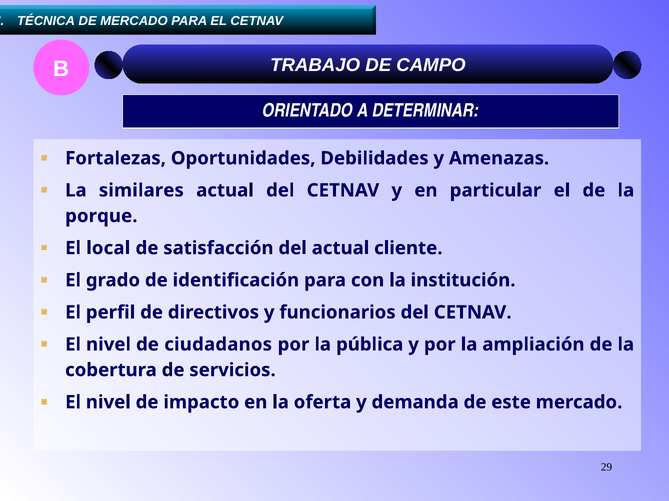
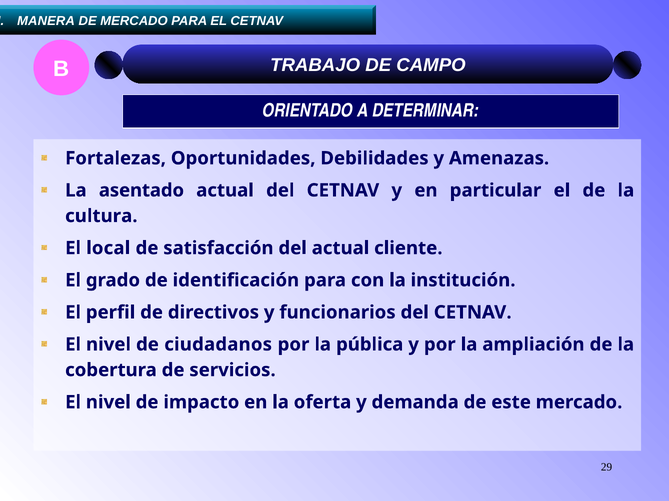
TÉCNICA: TÉCNICA -> MANERA
similares: similares -> asentado
porque: porque -> cultura
